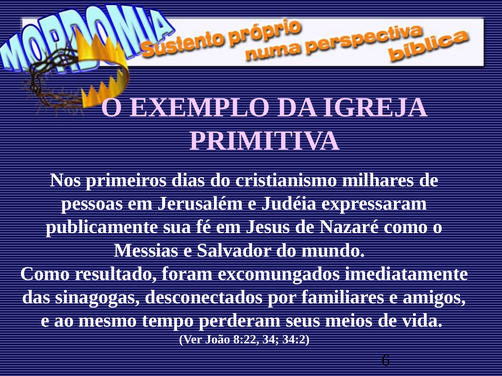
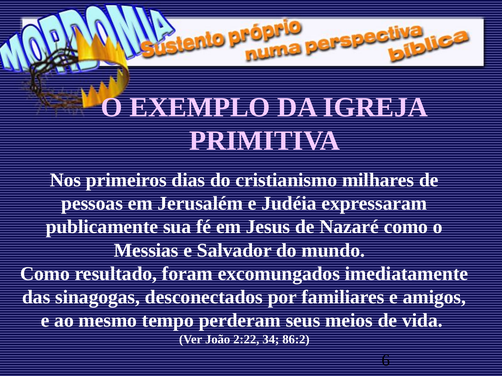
8:22: 8:22 -> 2:22
34:2: 34:2 -> 86:2
